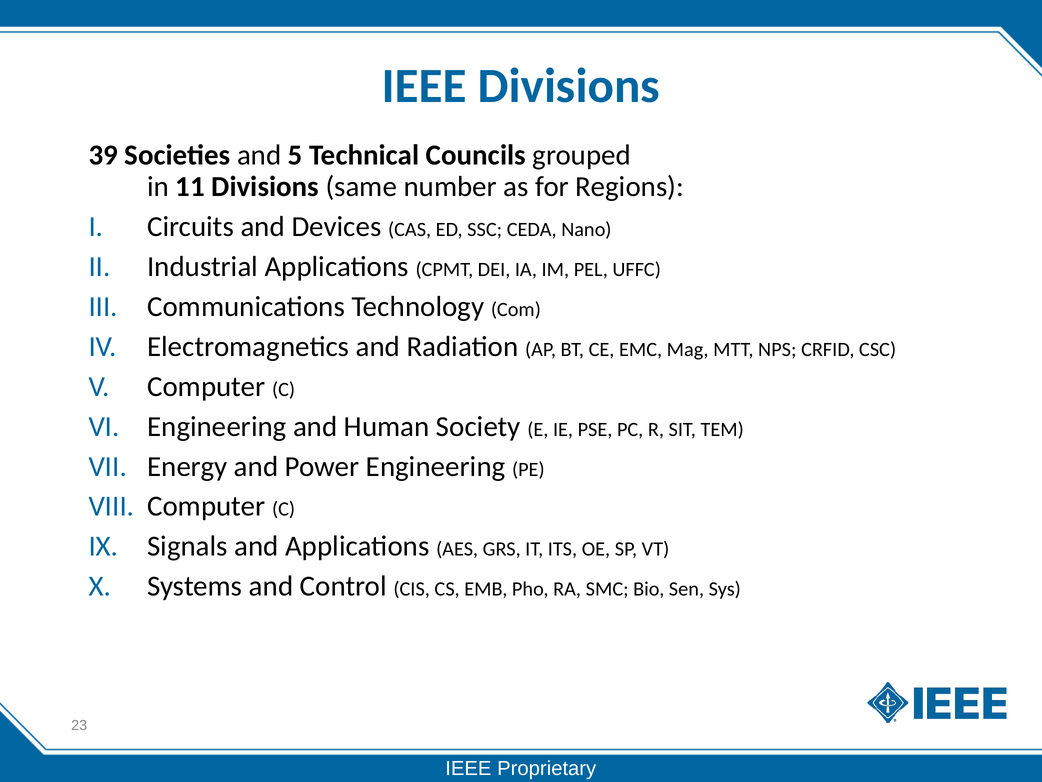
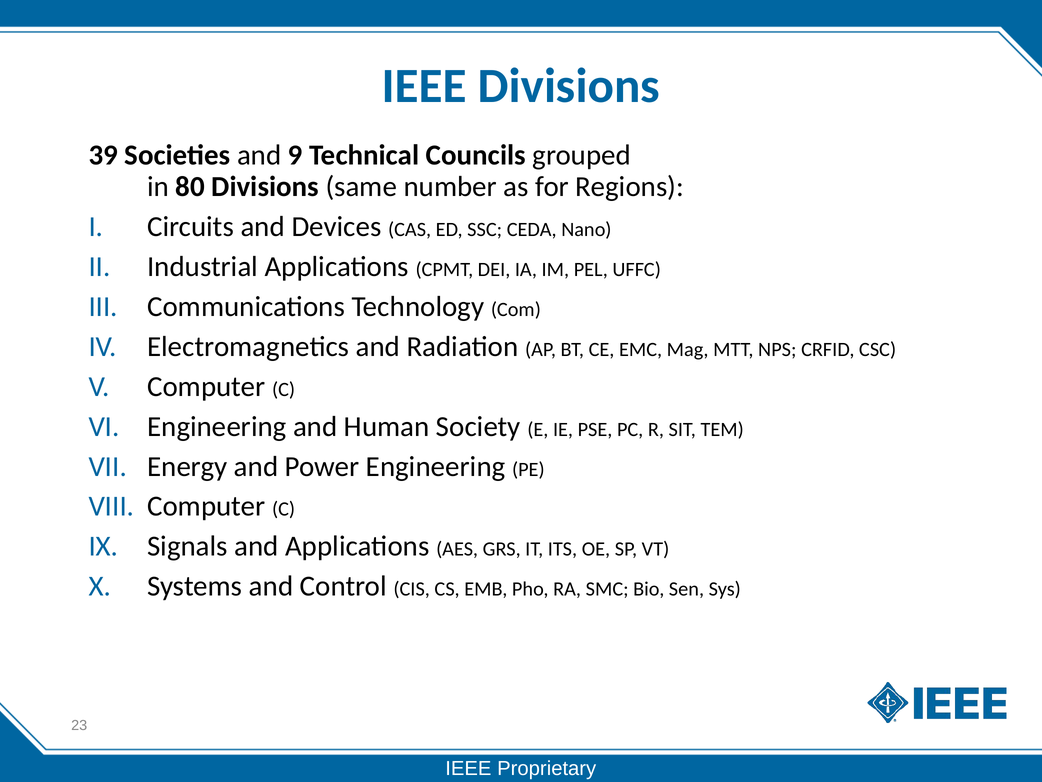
5: 5 -> 9
11: 11 -> 80
